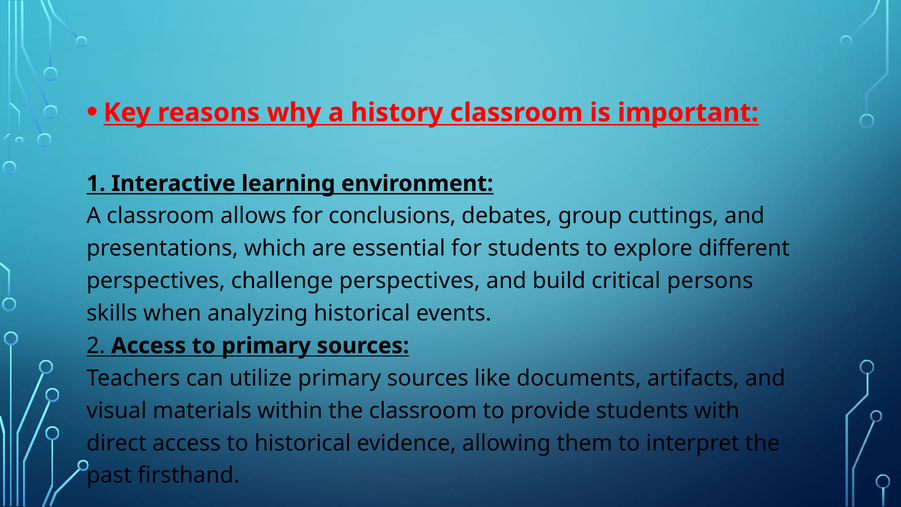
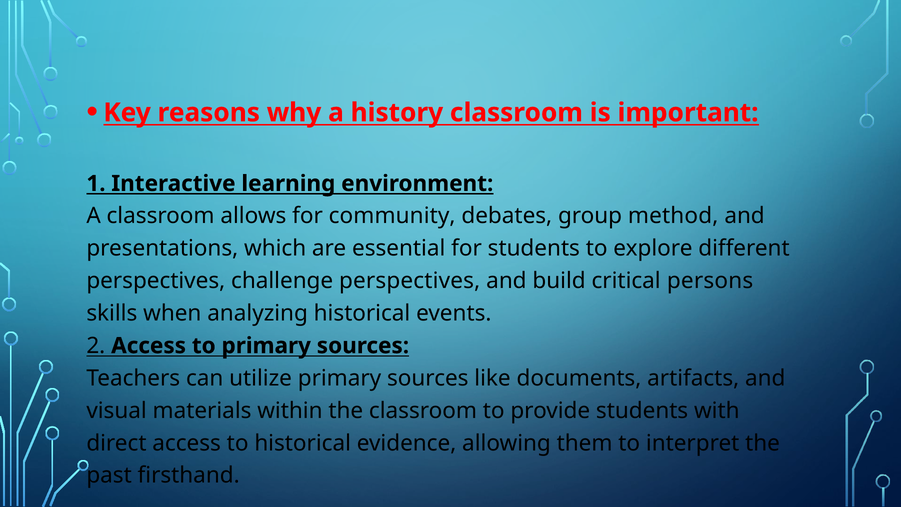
conclusions: conclusions -> community
cuttings: cuttings -> method
